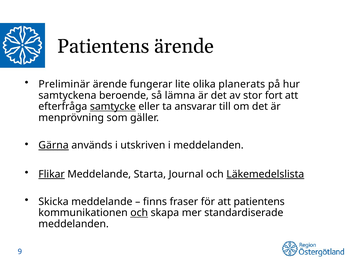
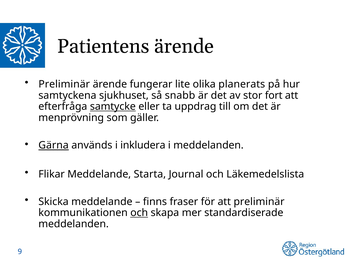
beroende: beroende -> sjukhuset
lämna: lämna -> snabb
ansvarar: ansvarar -> uppdrag
utskriven: utskriven -> inkludera
Flikar underline: present -> none
Läkemedelslista underline: present -> none
att patientens: patientens -> preliminär
